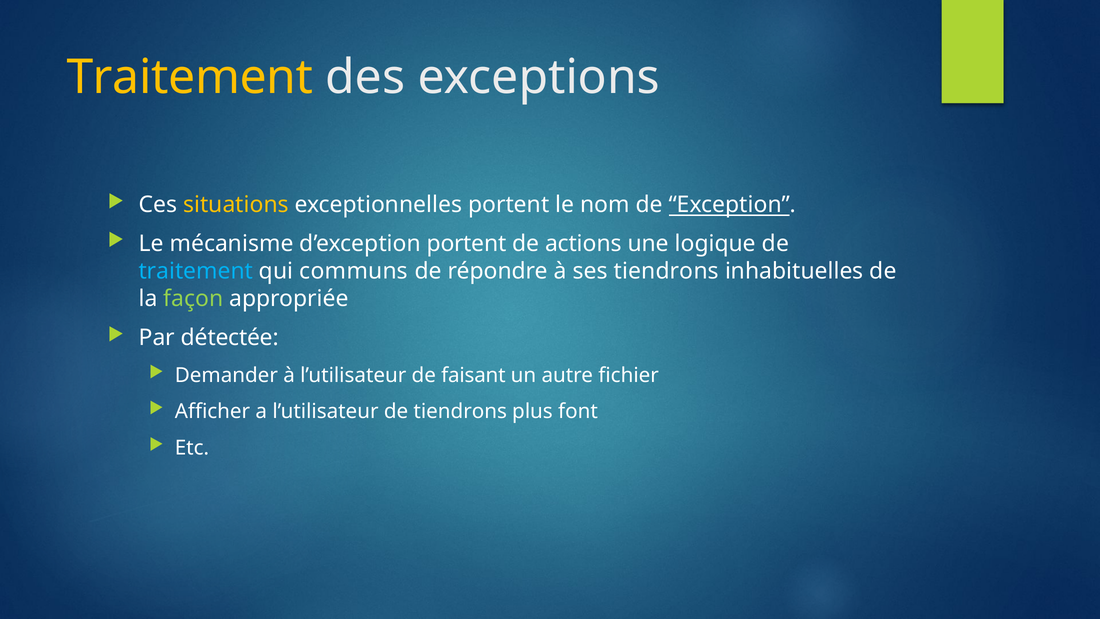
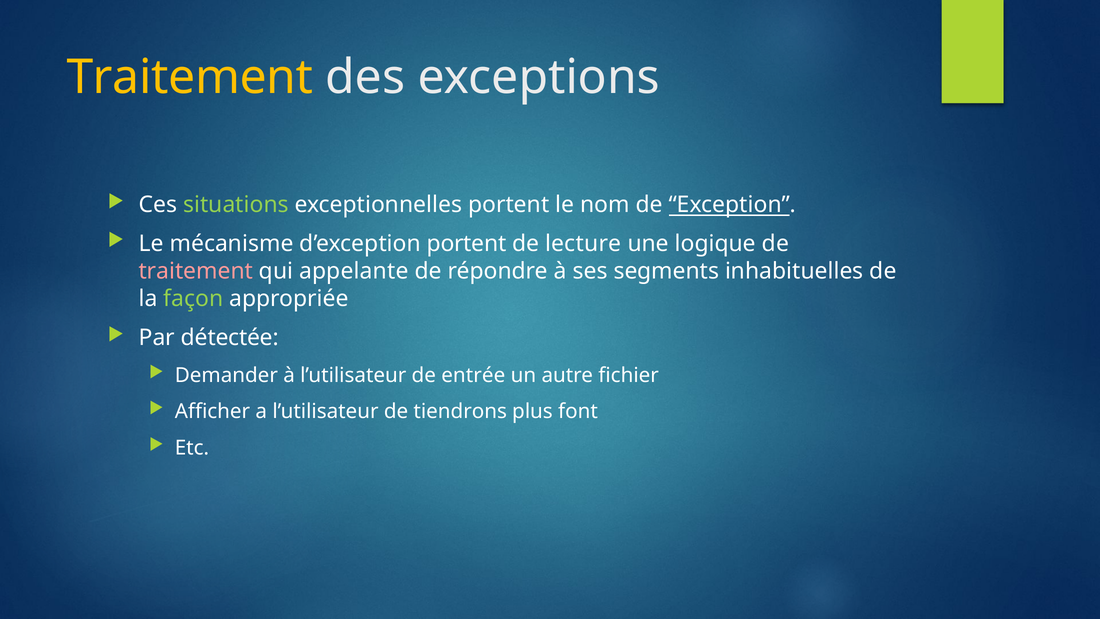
situations colour: yellow -> light green
actions: actions -> lecture
traitement at (196, 271) colour: light blue -> pink
communs: communs -> appelante
ses tiendrons: tiendrons -> segments
faisant: faisant -> entrée
